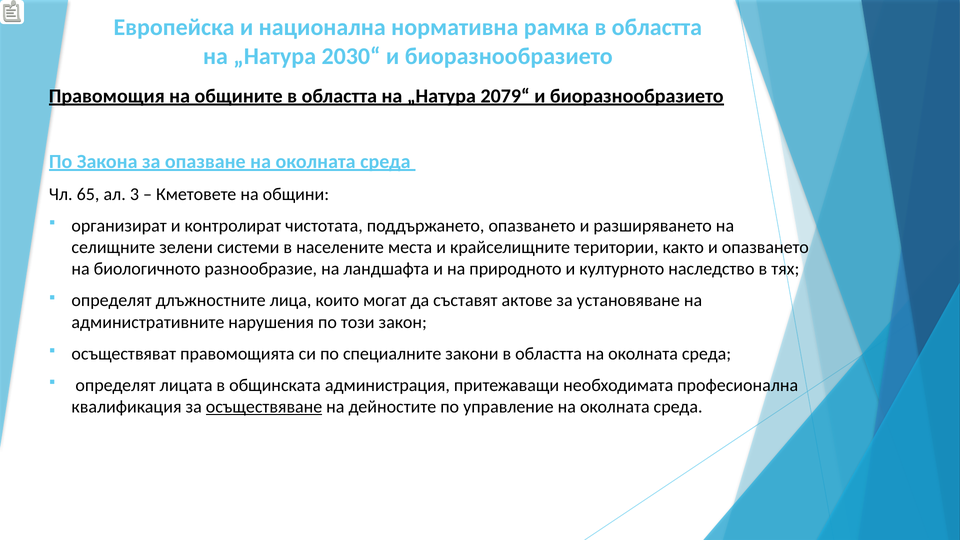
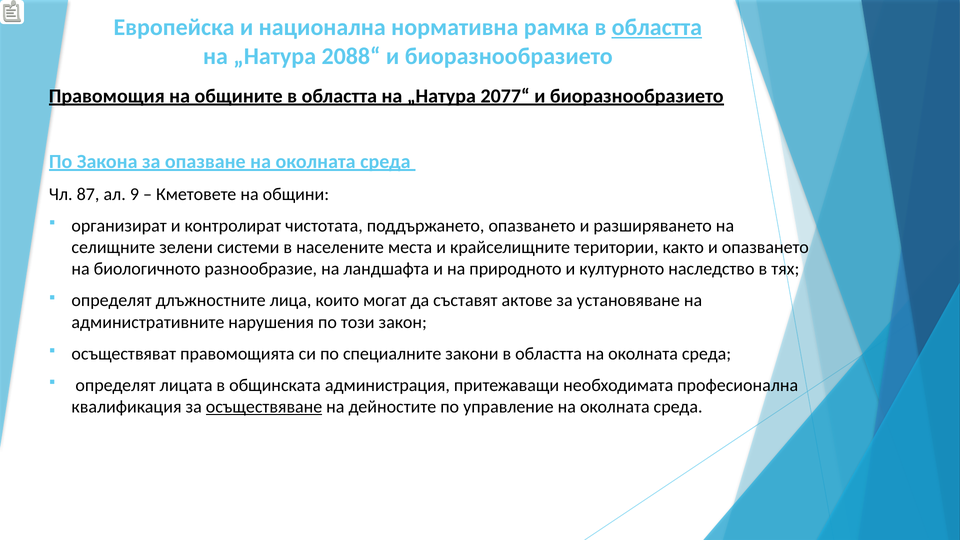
областта at (657, 28) underline: none -> present
2030“: 2030“ -> 2088“
2079“: 2079“ -> 2077“
65: 65 -> 87
3: 3 -> 9
